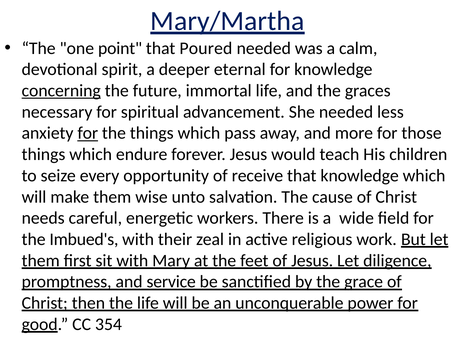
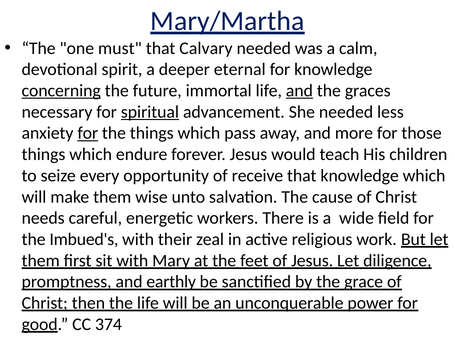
point: point -> must
Poured: Poured -> Calvary
and at (299, 91) underline: none -> present
spiritual underline: none -> present
service: service -> earthly
354: 354 -> 374
